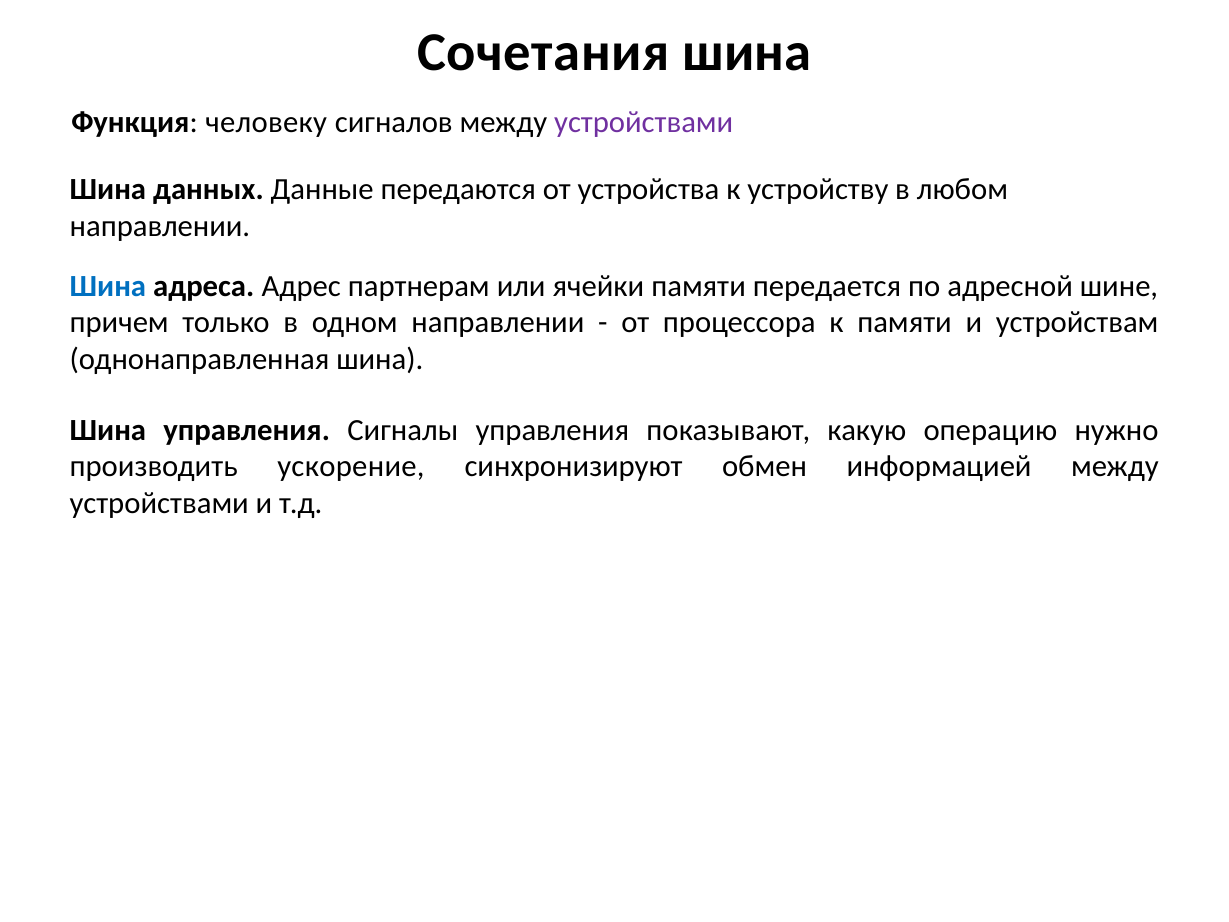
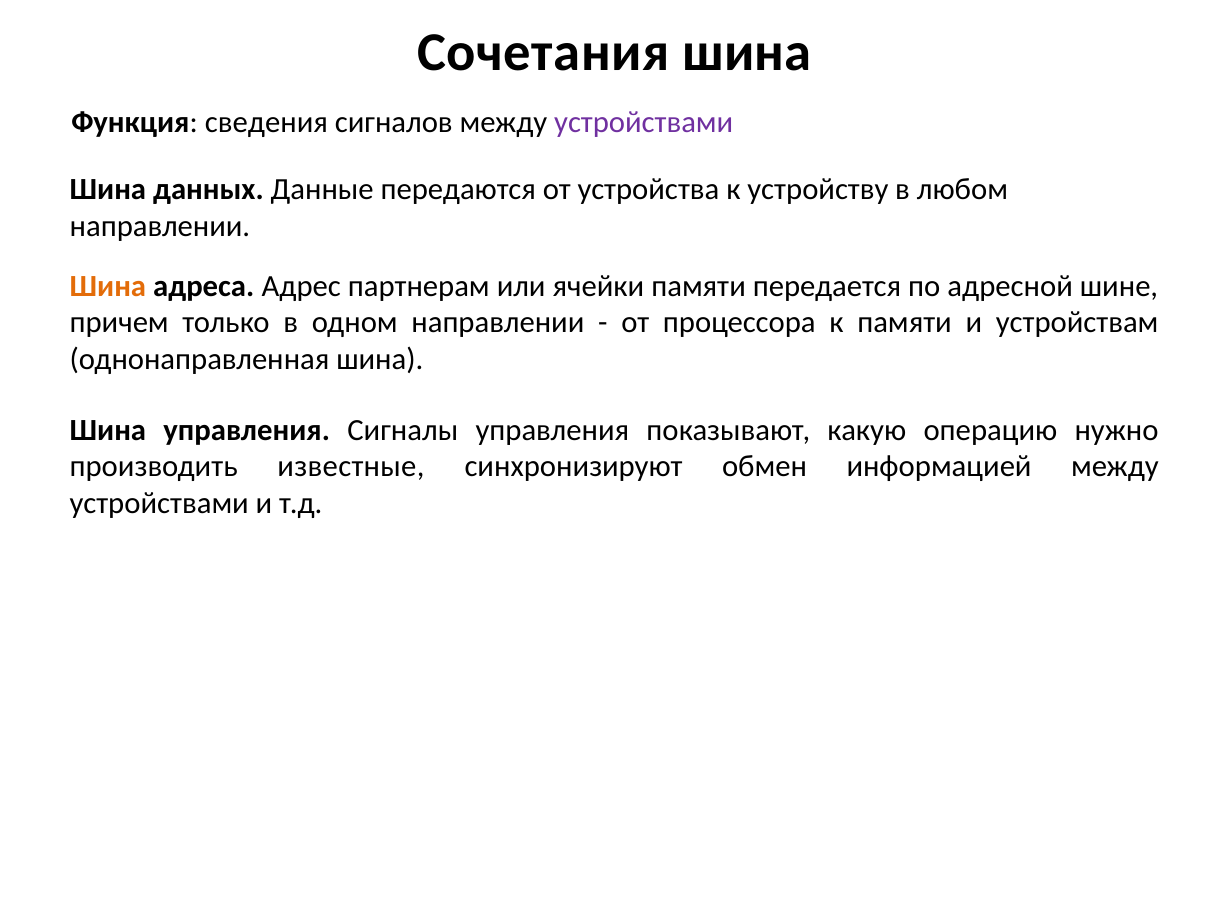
человеку: человеку -> сведения
Шина at (108, 286) colour: blue -> orange
ускорение: ускорение -> известные
